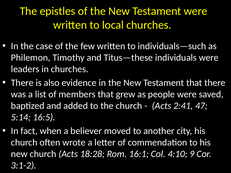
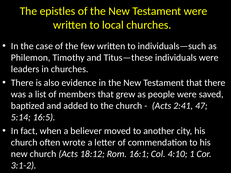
18:28: 18:28 -> 18:12
9: 9 -> 1
